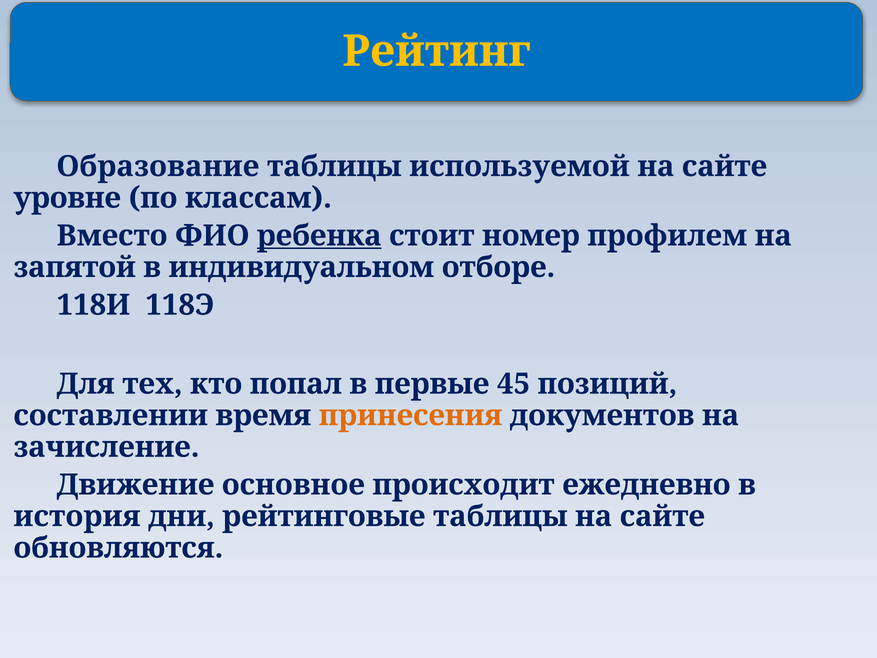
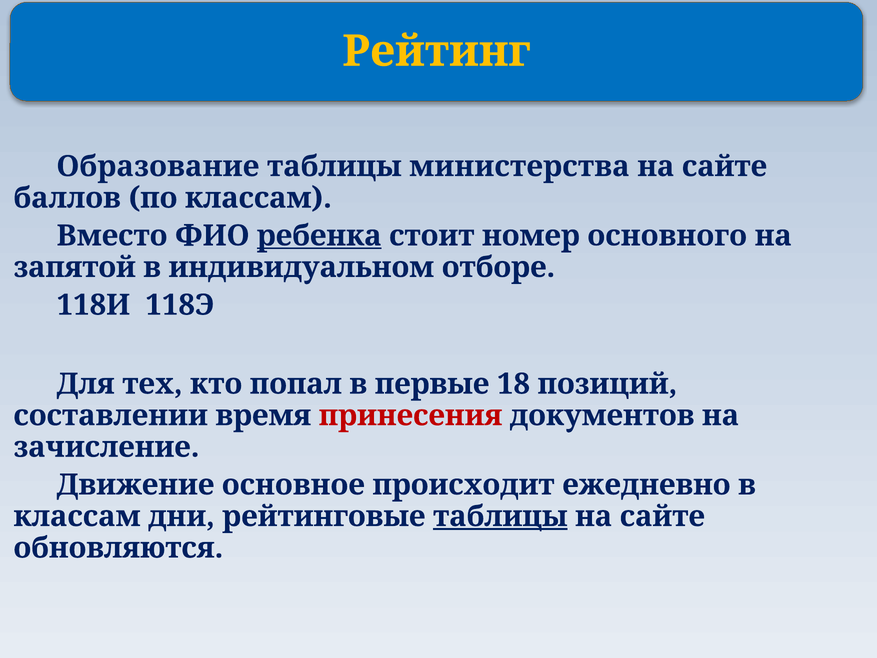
используемой: используемой -> министерства
уровне: уровне -> баллов
профилем: профилем -> основного
45: 45 -> 18
принесения colour: orange -> red
история at (77, 516): история -> классам
таблицы at (500, 516) underline: none -> present
